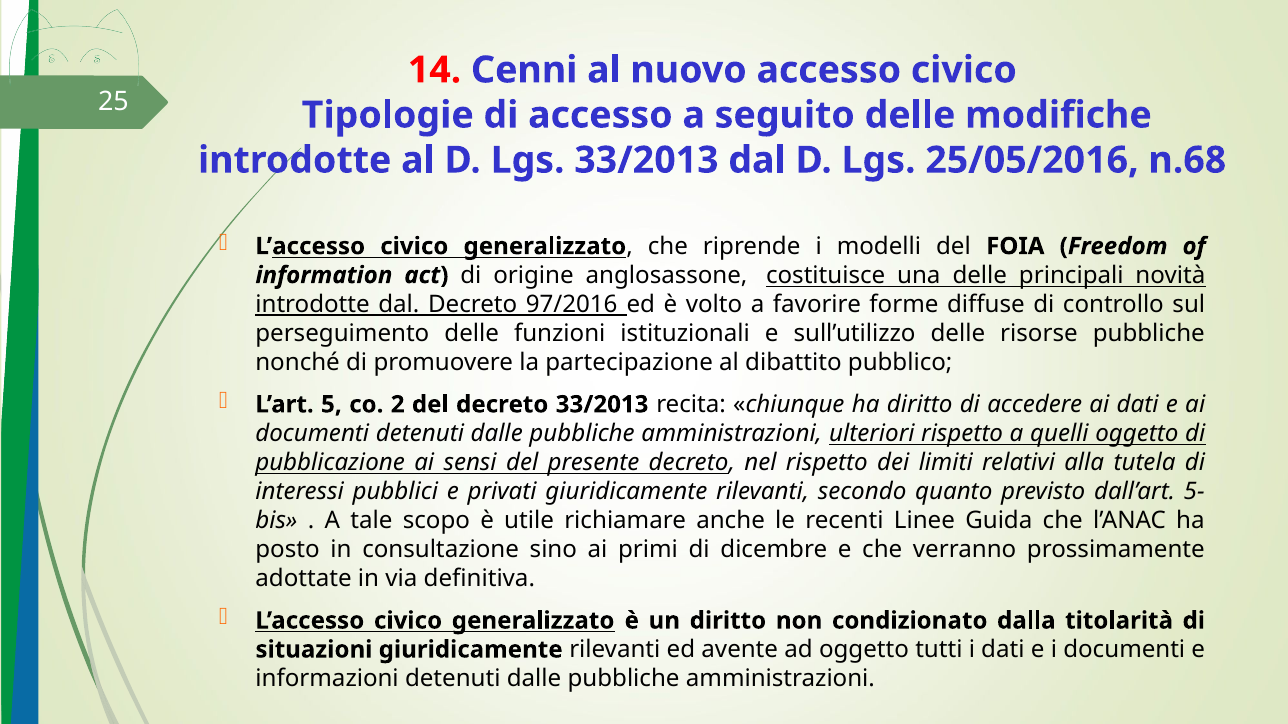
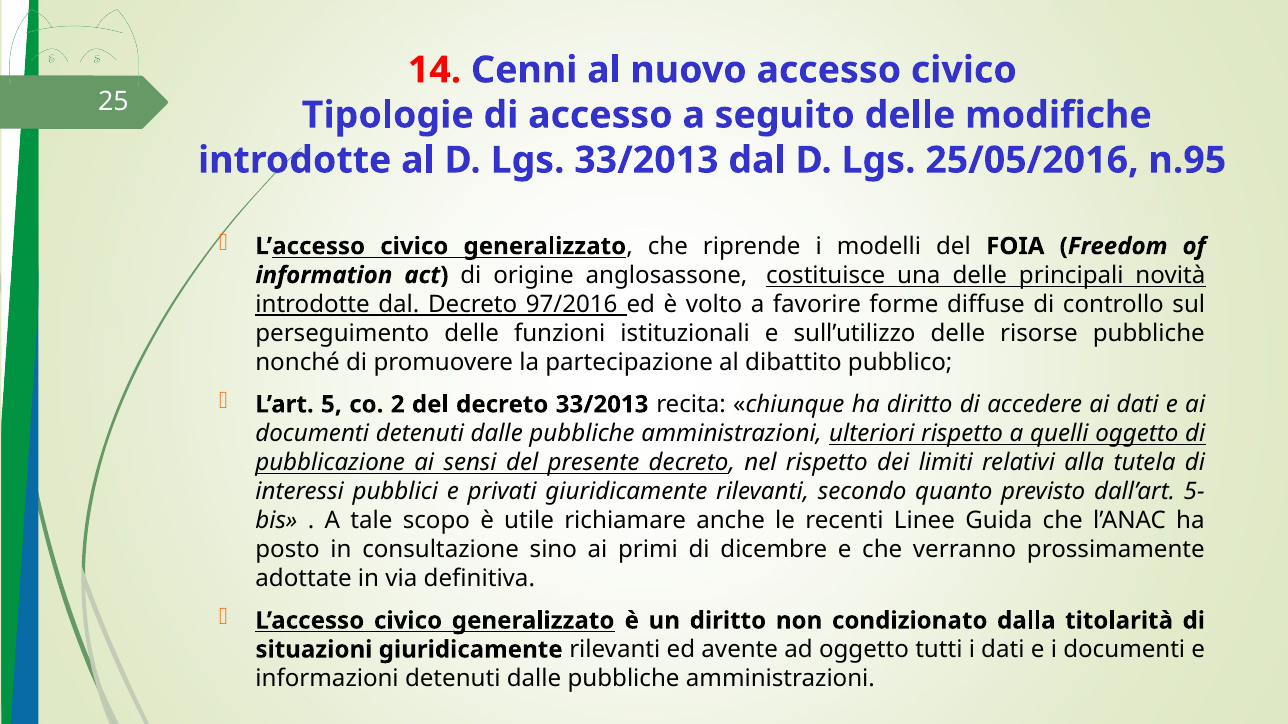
n.68: n.68 -> n.95
